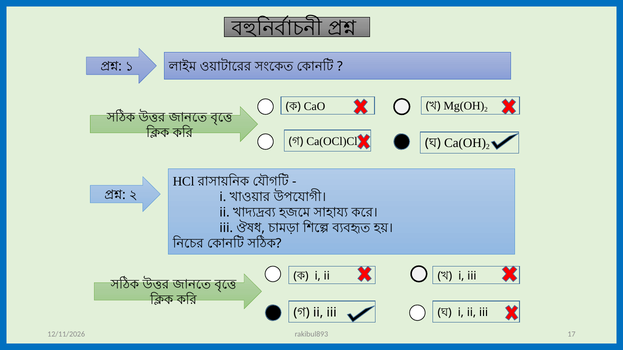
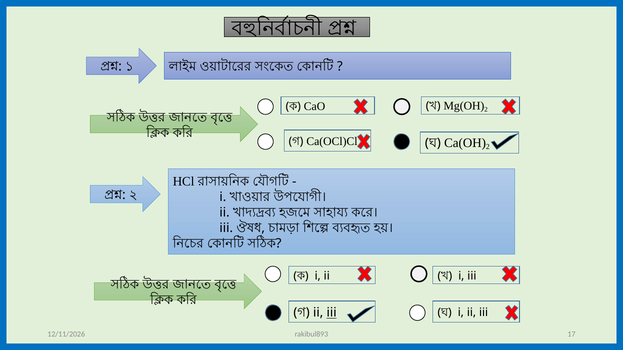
iii at (332, 313) underline: none -> present
